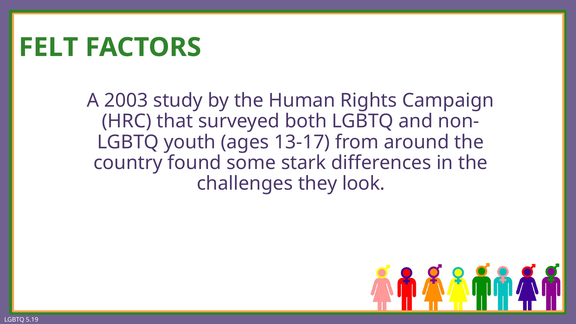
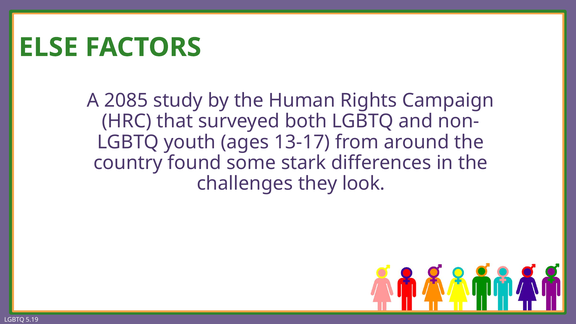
FELT: FELT -> ELSE
2003: 2003 -> 2085
